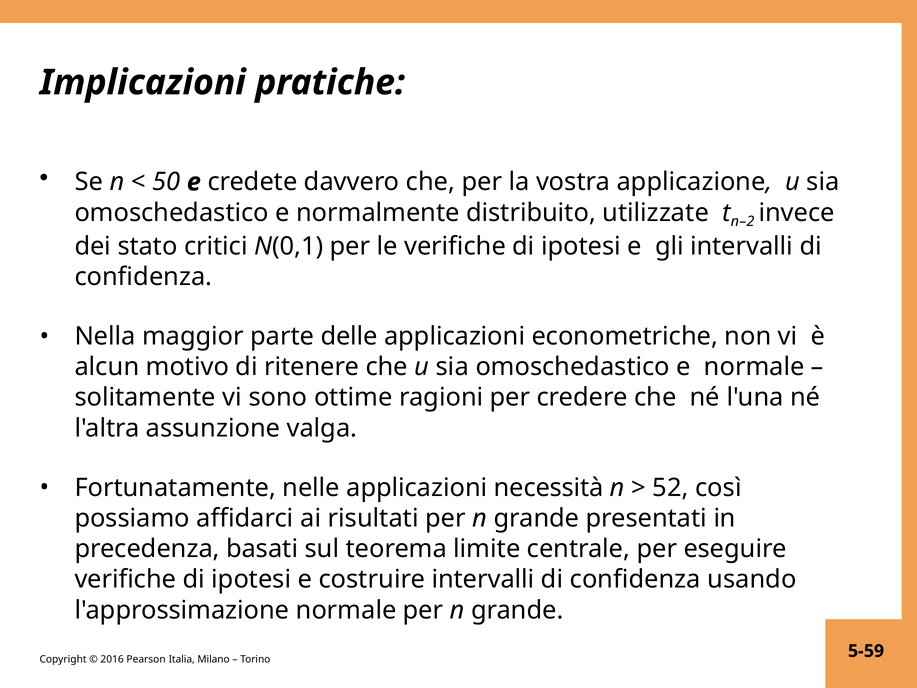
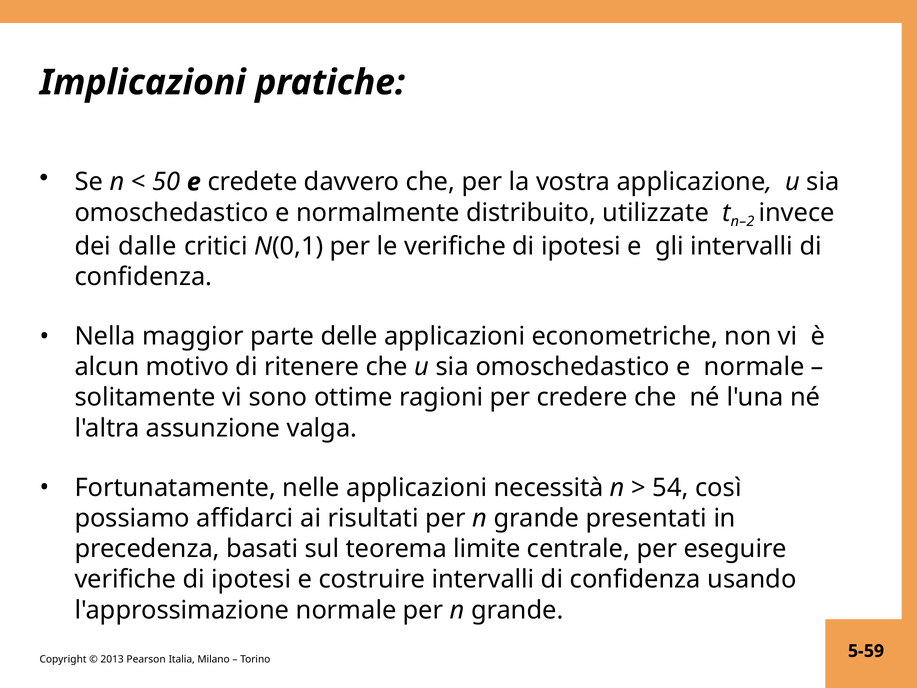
stato: stato -> dalle
52: 52 -> 54
2016: 2016 -> 2013
